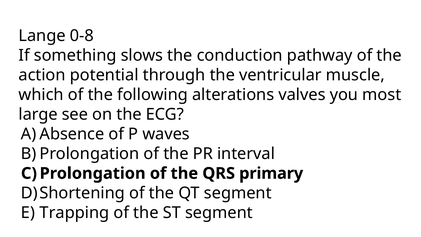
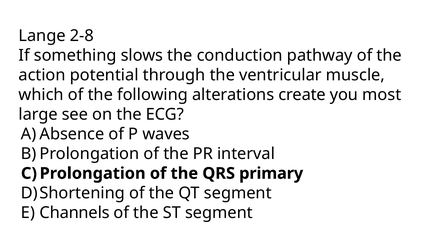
0-8: 0-8 -> 2-8
valves: valves -> create
Trapping: Trapping -> Channels
